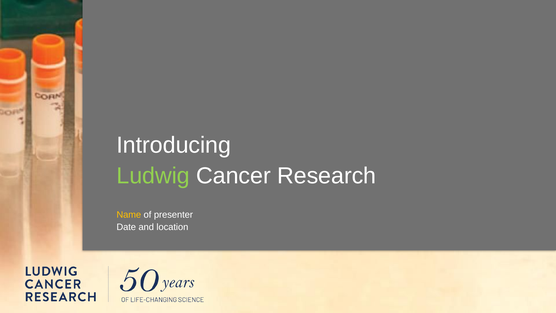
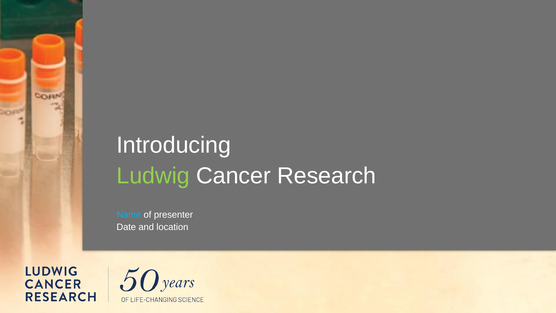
Name colour: yellow -> light blue
